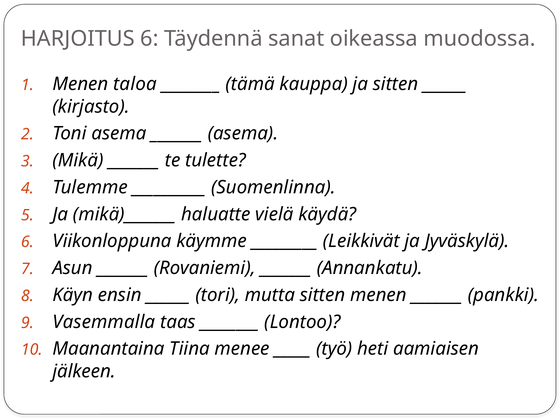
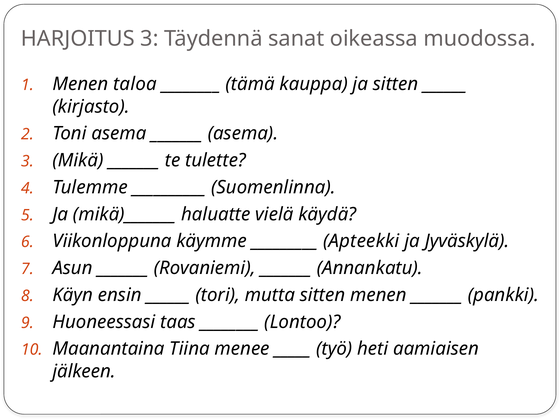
HARJOITUS 6: 6 -> 3
Leikkivät: Leikkivät -> Apteekki
Vasemmalla: Vasemmalla -> Huoneessasi
